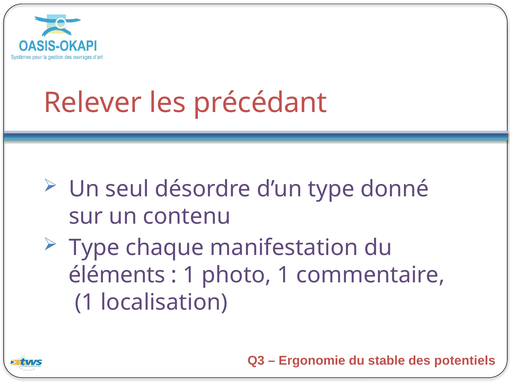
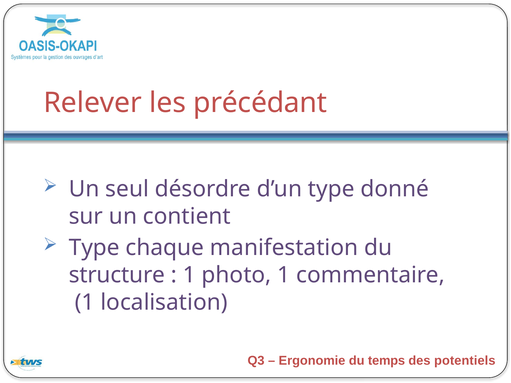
contenu: contenu -> contient
éléments: éléments -> structure
stable: stable -> temps
